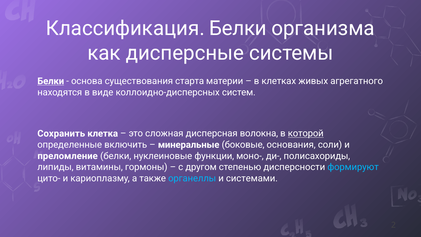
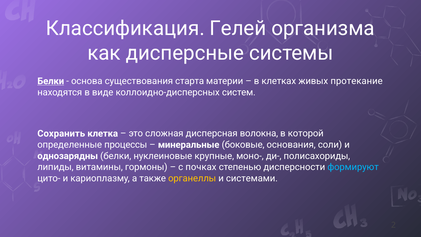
Классификация Белки: Белки -> Гелей
агрегатного: агрегатного -> протекание
которой underline: present -> none
включить: включить -> процессы
преломление: преломление -> однозарядны
функции: функции -> крупные
другом: другом -> почках
органеллы colour: light blue -> yellow
